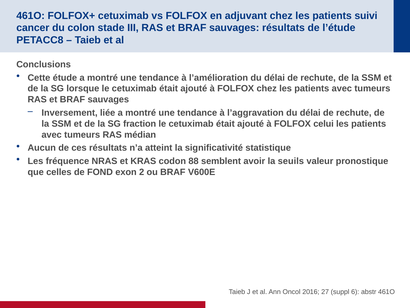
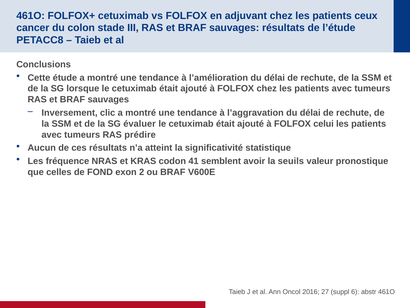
suivi: suivi -> ceux
liée: liée -> clic
fraction: fraction -> évaluer
médian: médian -> prédire
88: 88 -> 41
